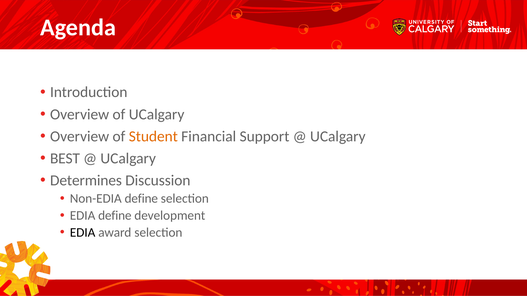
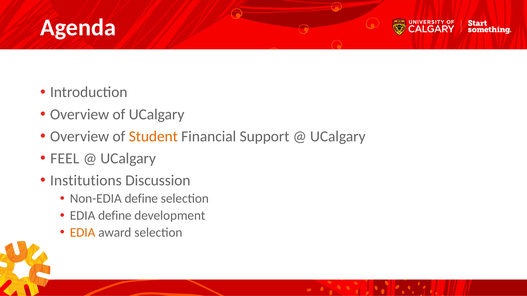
BEST: BEST -> FEEL
Determines: Determines -> Institutions
EDIA at (83, 233) colour: black -> orange
